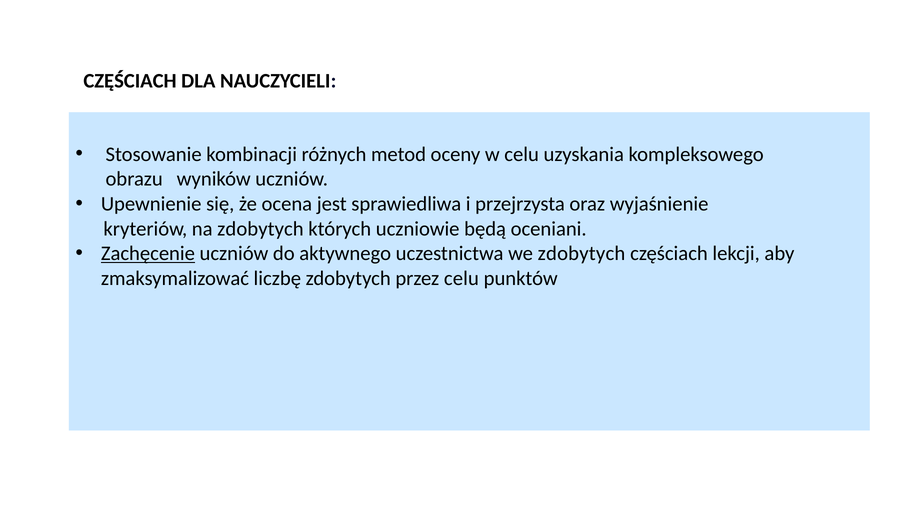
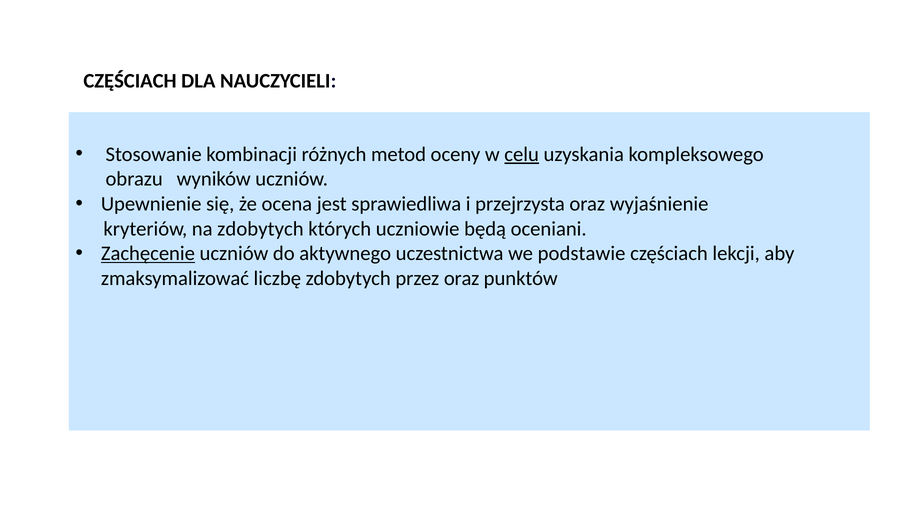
celu at (522, 154) underline: none -> present
we zdobytych: zdobytych -> podstawie
przez celu: celu -> oraz
